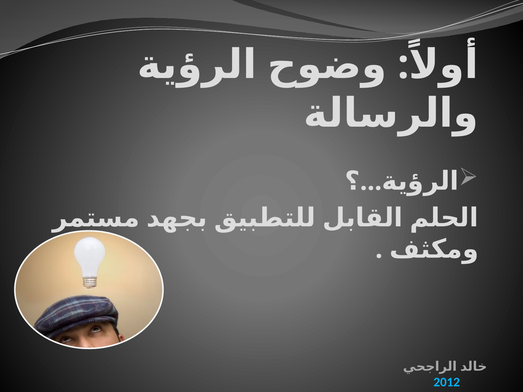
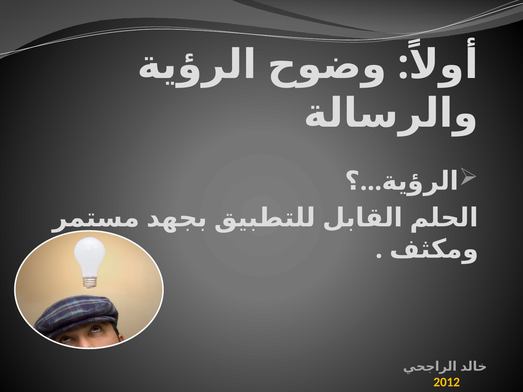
2012 colour: light blue -> yellow
